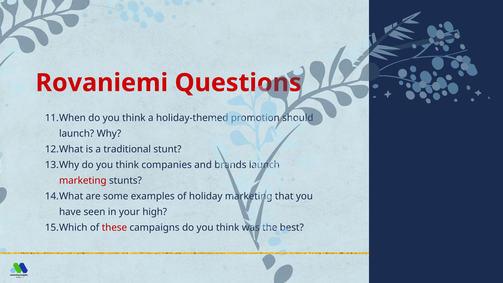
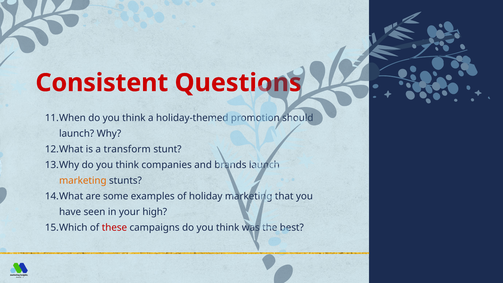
Rovaniemi: Rovaniemi -> Consistent
traditional: traditional -> transform
marketing at (83, 181) colour: red -> orange
